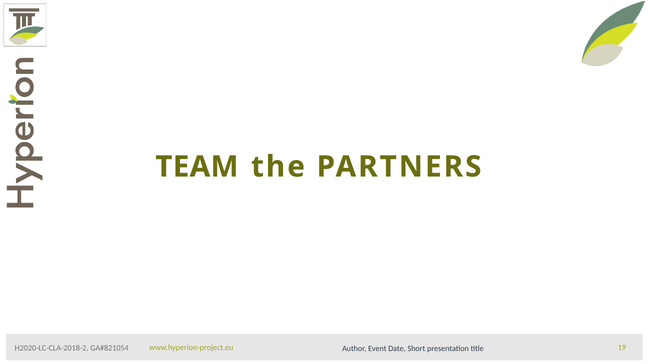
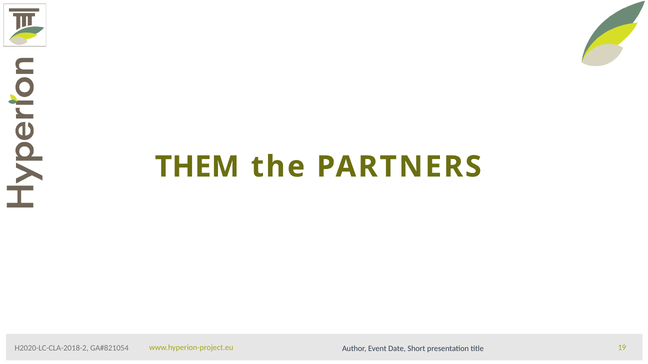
TEAM: TEAM -> THEM
